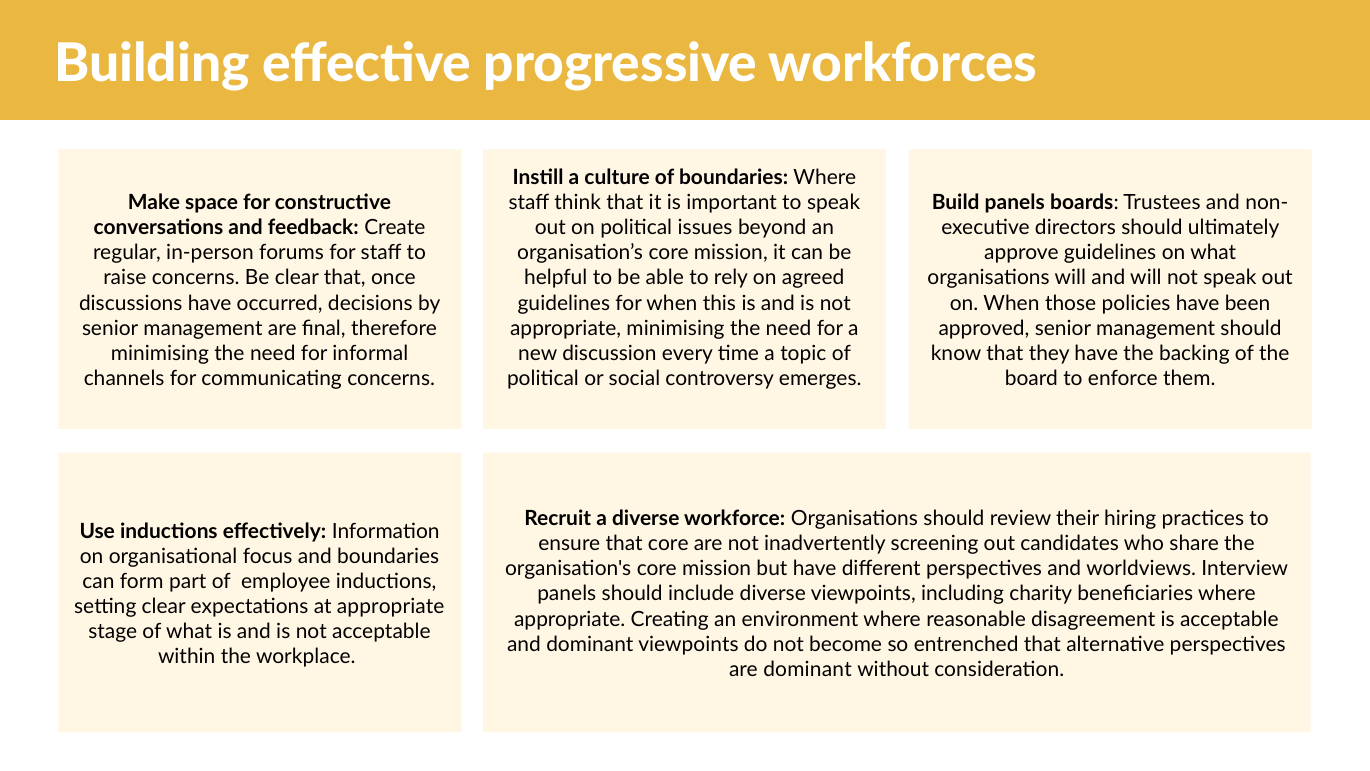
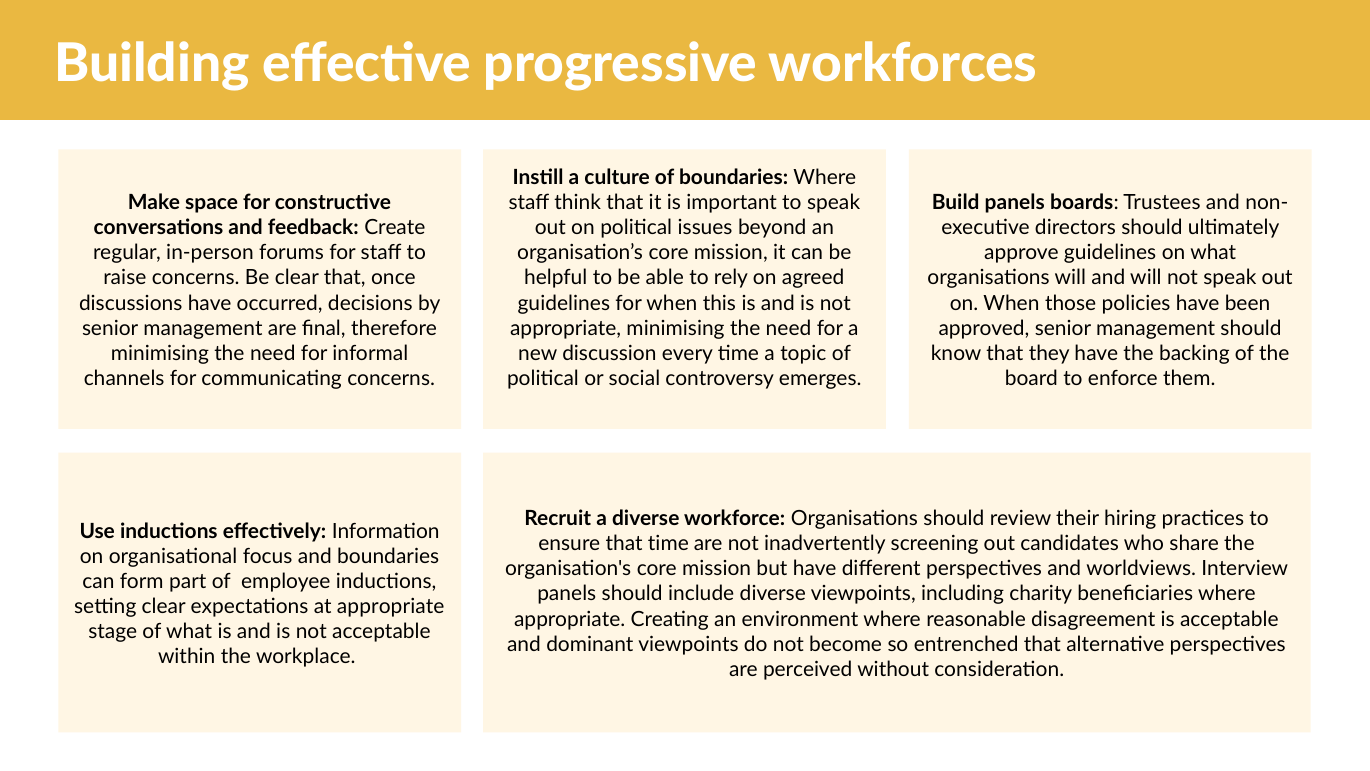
that core: core -> time
are dominant: dominant -> perceived
